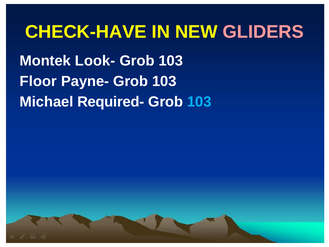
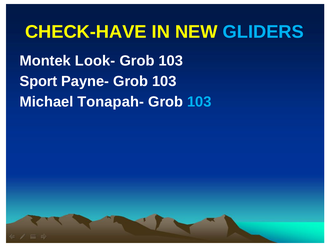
GLIDERS colour: pink -> light blue
Floor: Floor -> Sport
Required-: Required- -> Tonapah-
